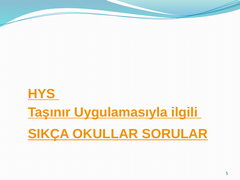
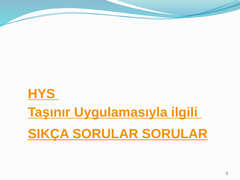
SIKÇA OKULLAR: OKULLAR -> SORULAR
